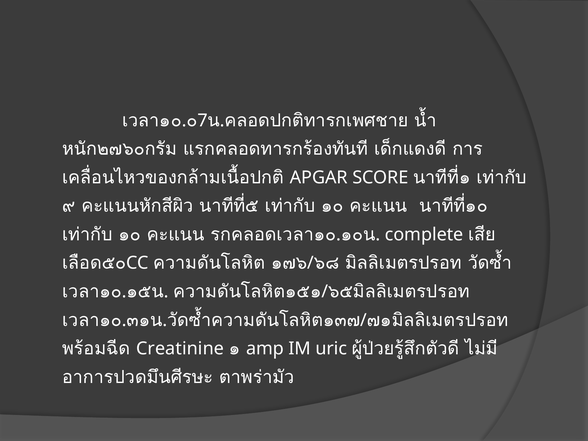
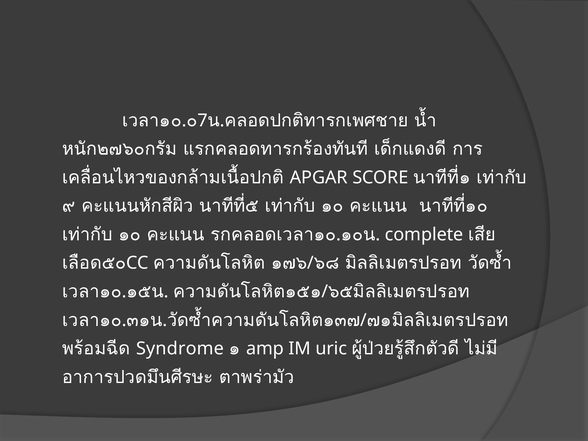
Creatinine: Creatinine -> Syndrome
